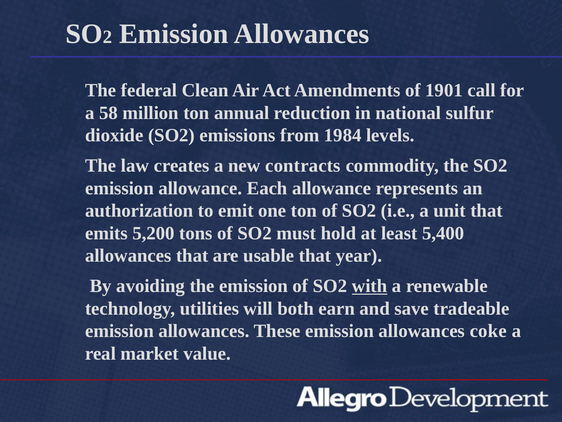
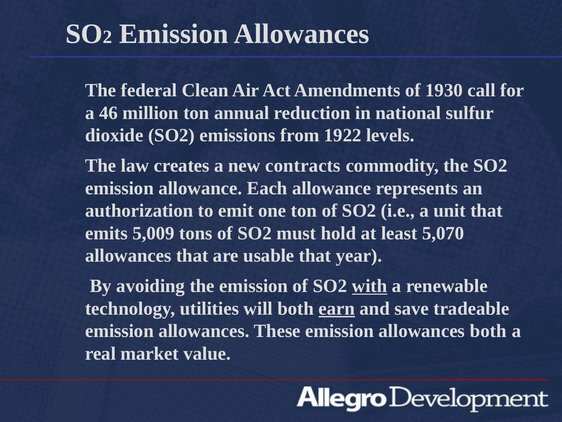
1901: 1901 -> 1930
58: 58 -> 46
1984: 1984 -> 1922
5,200: 5,200 -> 5,009
5,400: 5,400 -> 5,070
earn underline: none -> present
allowances coke: coke -> both
